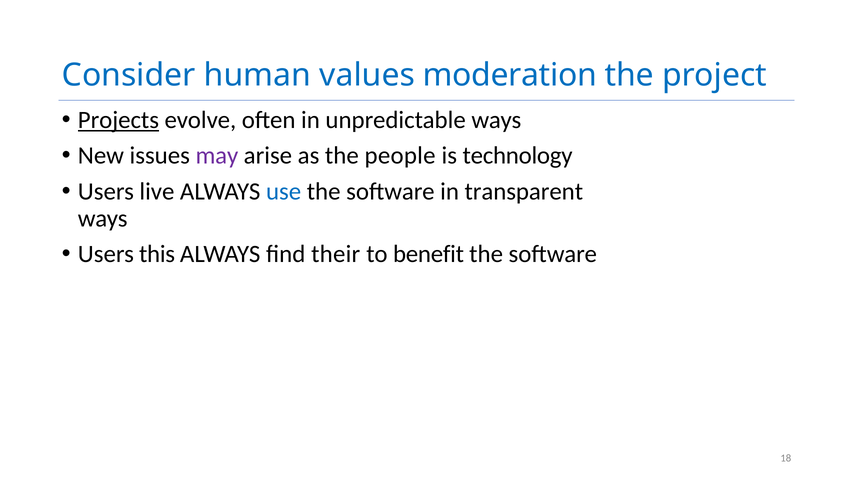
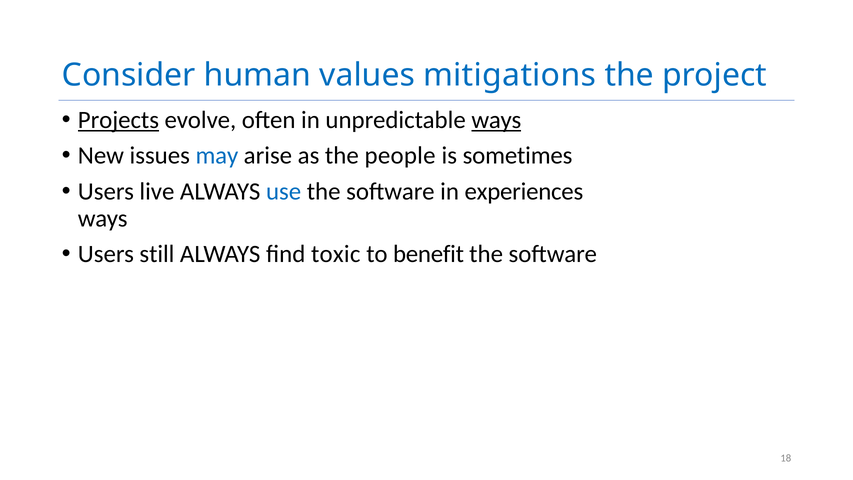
moderation: moderation -> mitigations
ways at (496, 120) underline: none -> present
may colour: purple -> blue
technology: technology -> sometimes
transparent: transparent -> experiences
this: this -> still
their: their -> toxic
